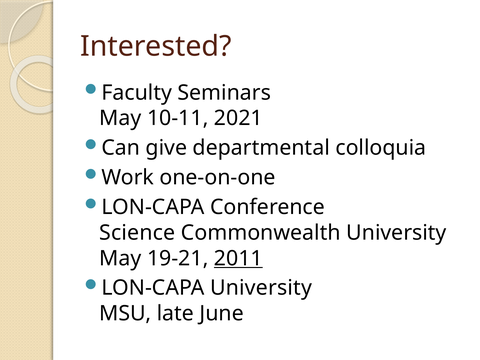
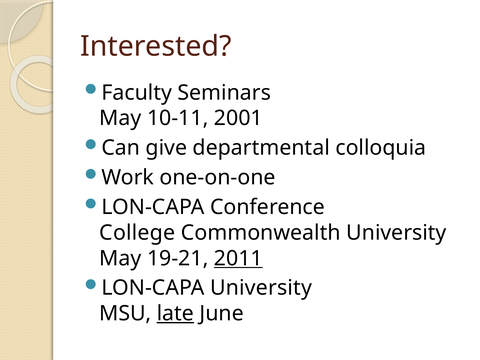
2021: 2021 -> 2001
Science: Science -> College
late underline: none -> present
